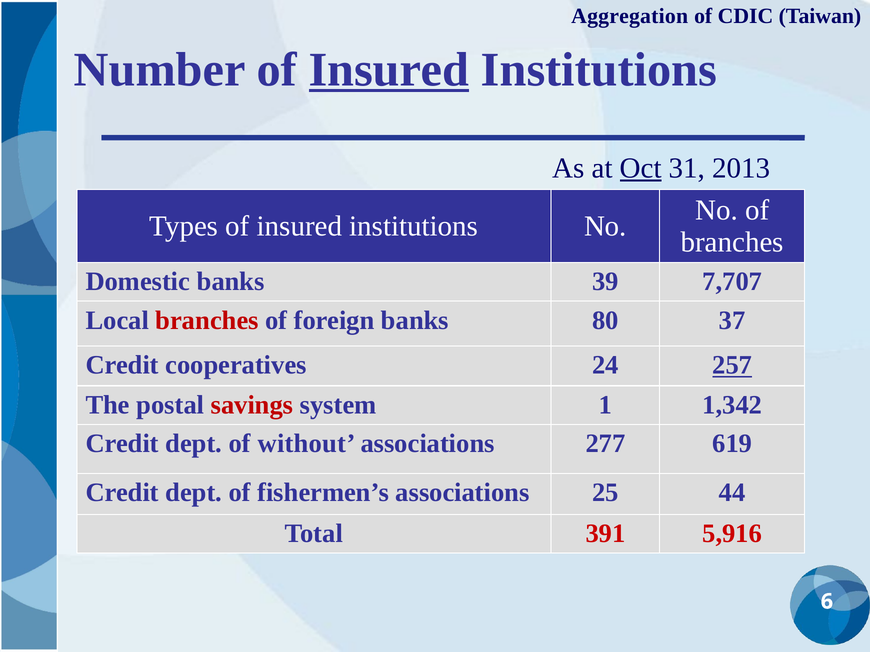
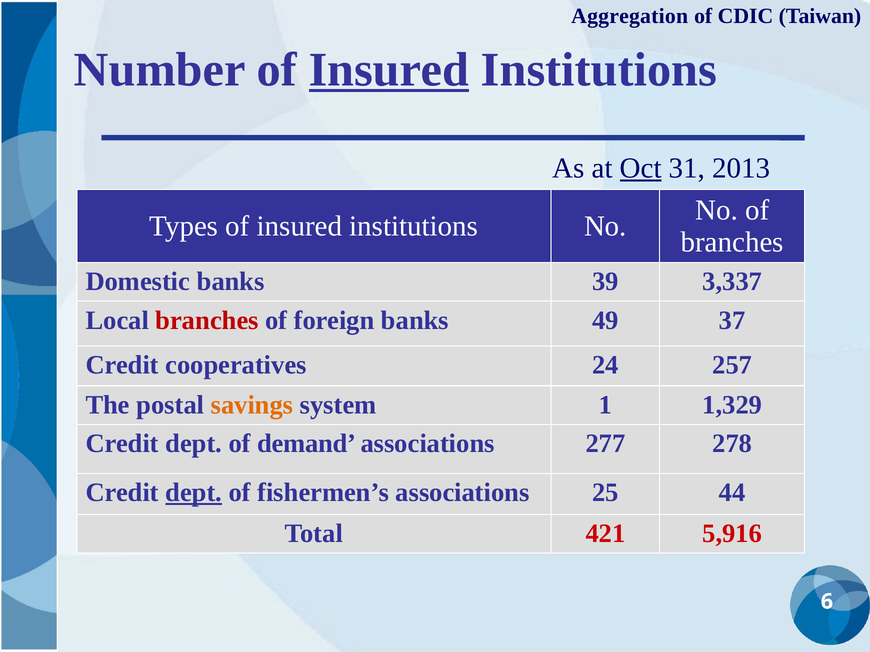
7,707: 7,707 -> 3,337
80: 80 -> 49
257 underline: present -> none
savings colour: red -> orange
1,342: 1,342 -> 1,329
without: without -> demand
619: 619 -> 278
dept at (194, 493) underline: none -> present
391: 391 -> 421
